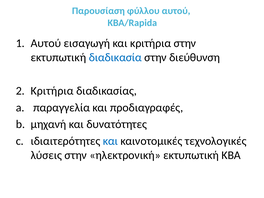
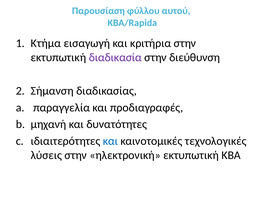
Αυτού at (46, 43): Αυτού -> Κτήμα
διαδικασία colour: blue -> purple
Κριτήρια at (52, 91): Κριτήρια -> Σήμανση
